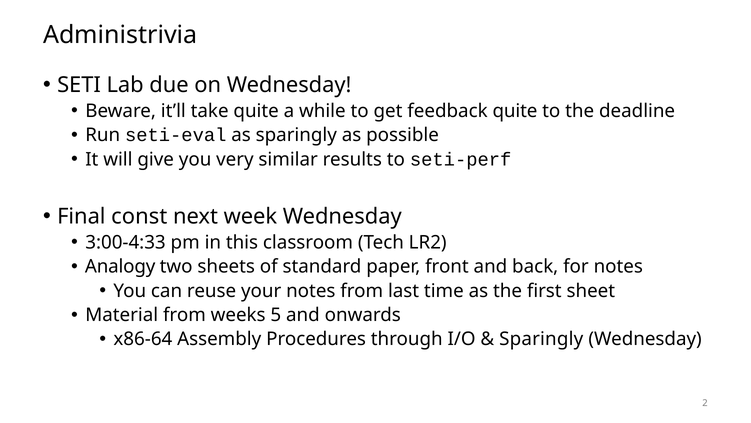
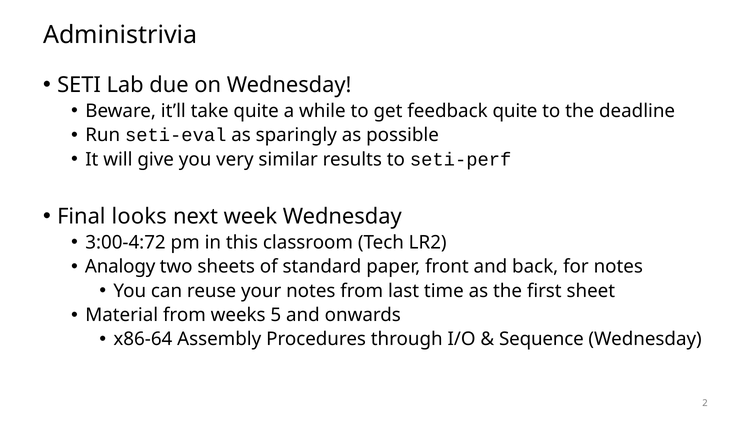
const: const -> looks
3:00-4:33: 3:00-4:33 -> 3:00-4:72
Sparingly at (541, 339): Sparingly -> Sequence
